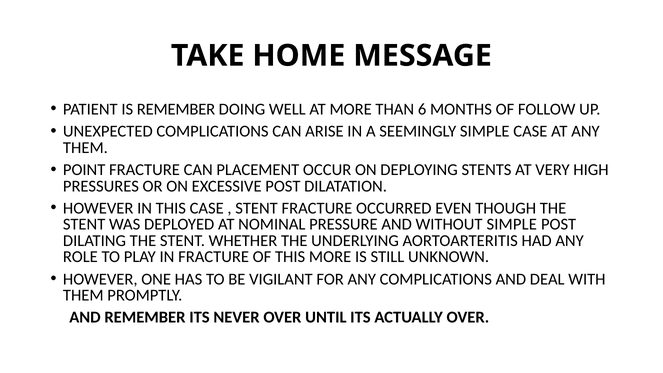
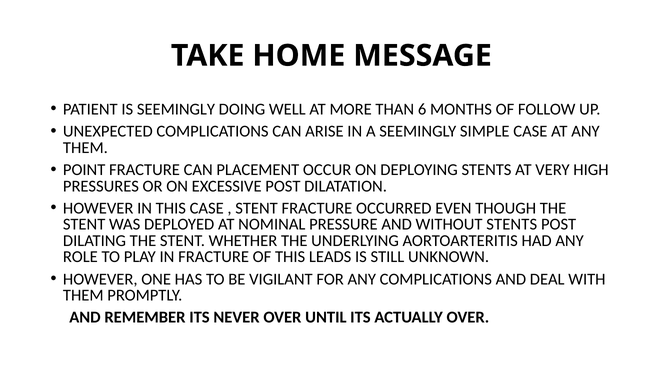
IS REMEMBER: REMEMBER -> SEEMINGLY
WITHOUT SIMPLE: SIMPLE -> STENTS
THIS MORE: MORE -> LEADS
